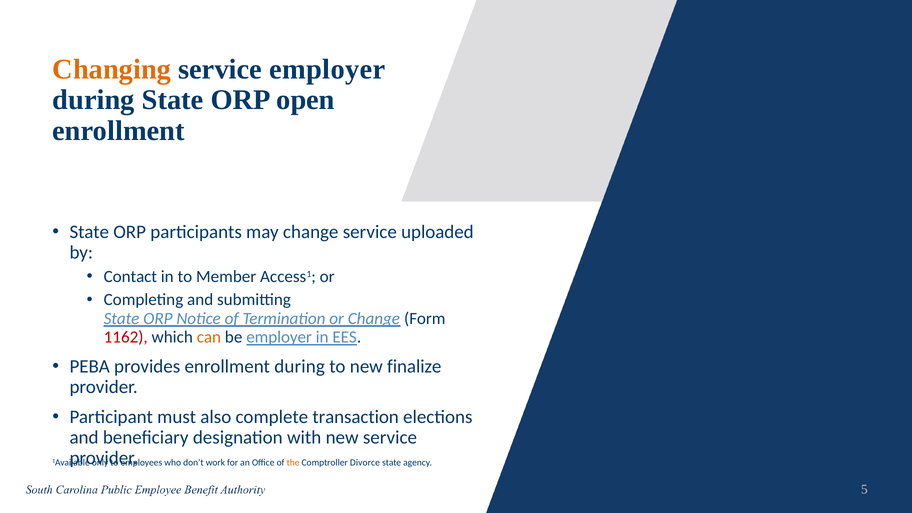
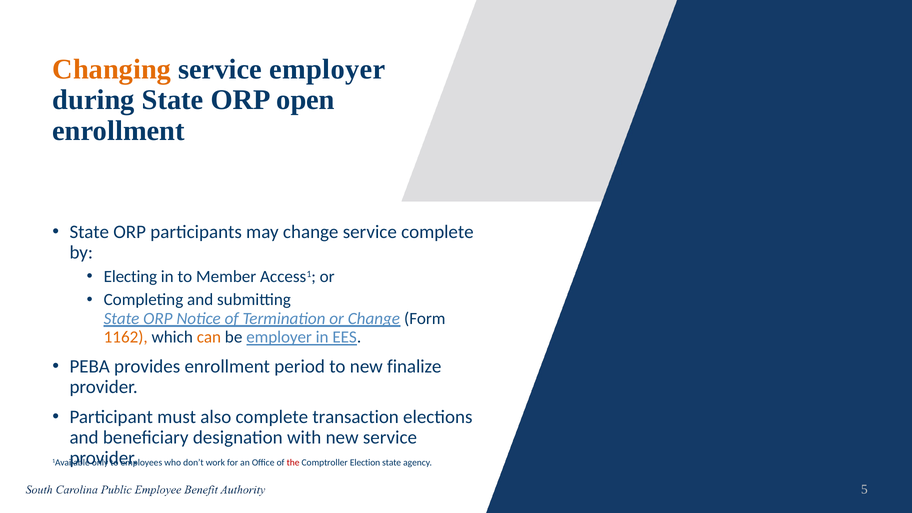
service uploaded: uploaded -> complete
Contact: Contact -> Electing
1162 colour: red -> orange
enrollment during: during -> period
the colour: orange -> red
Divorce: Divorce -> Election
